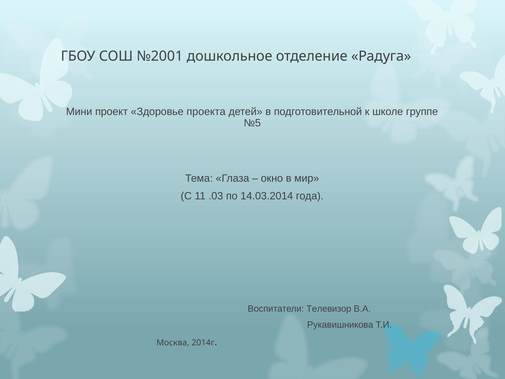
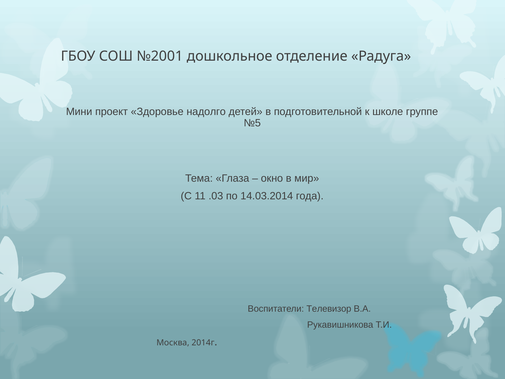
проекта: проекта -> надолго
